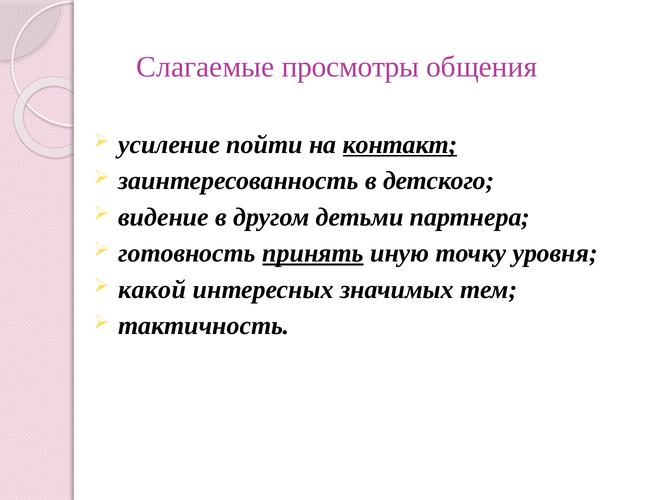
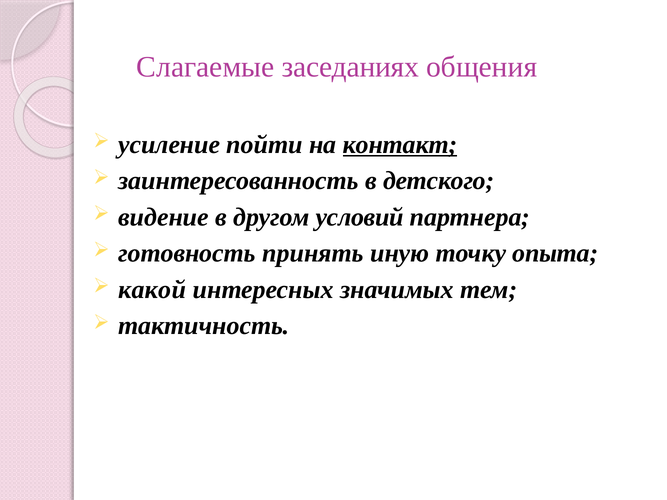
просмотры: просмотры -> заседаниях
детьми: детьми -> условий
принять underline: present -> none
уровня: уровня -> опыта
